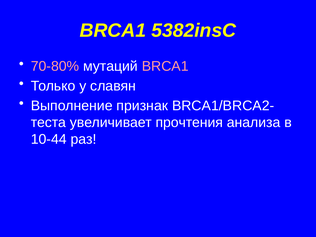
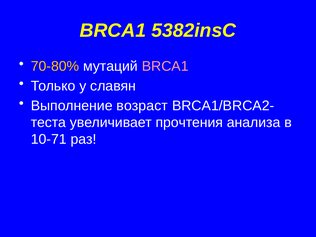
70-80% colour: pink -> yellow
признак: признак -> возраст
10-44: 10-44 -> 10-71
